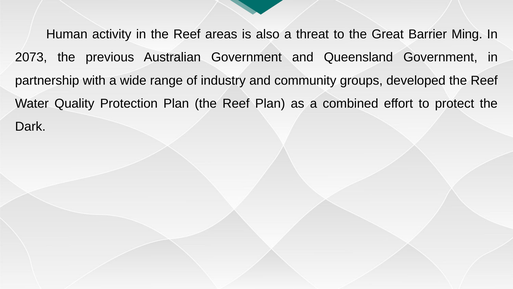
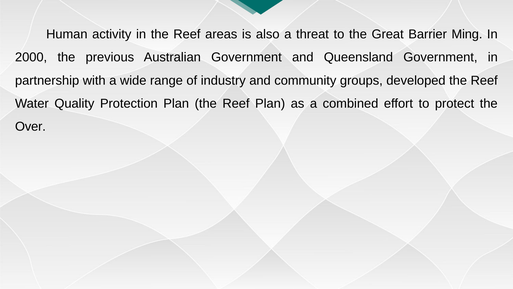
2073: 2073 -> 2000
Dark: Dark -> Over
